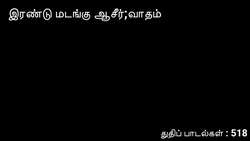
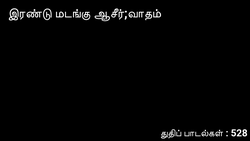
518: 518 -> 528
